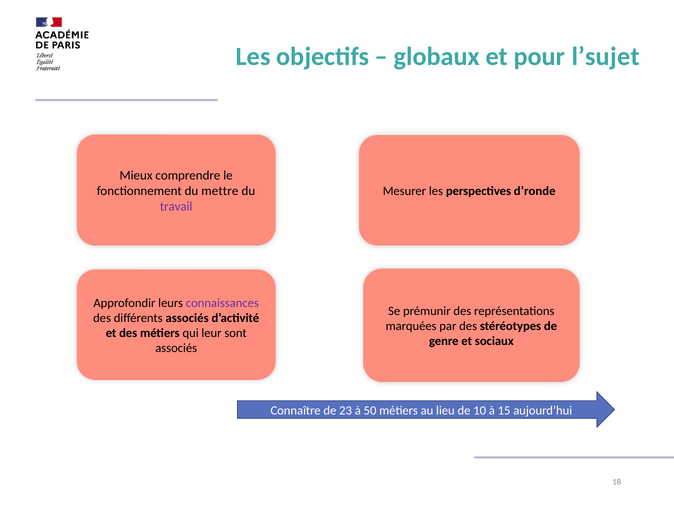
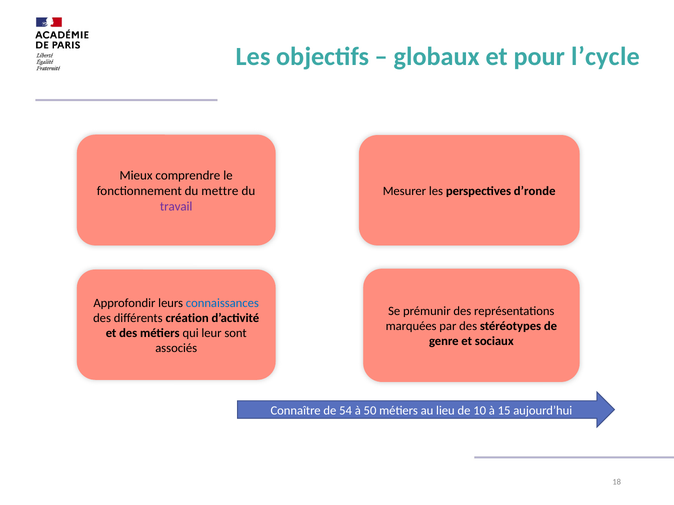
l’sujet: l’sujet -> l’cycle
connaissances colour: purple -> blue
différents associés: associés -> création
23: 23 -> 54
